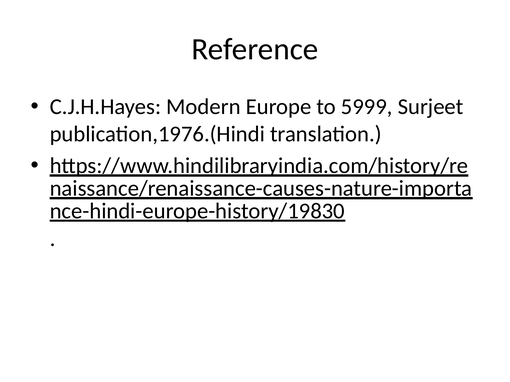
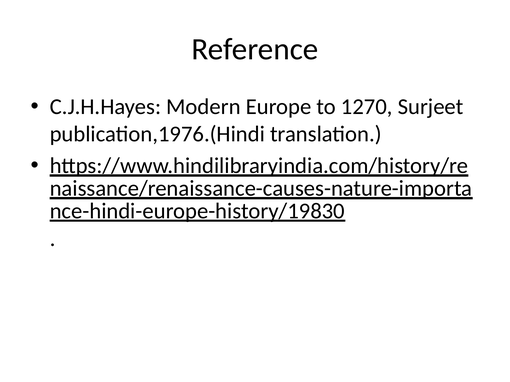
5999: 5999 -> 1270
